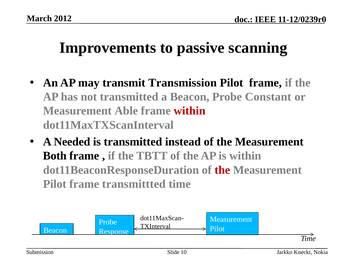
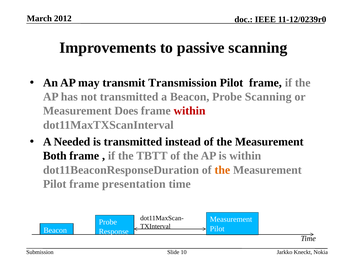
Probe Constant: Constant -> Scanning
Able: Able -> Does
the at (222, 170) colour: red -> orange
transmittted: transmittted -> presentation
